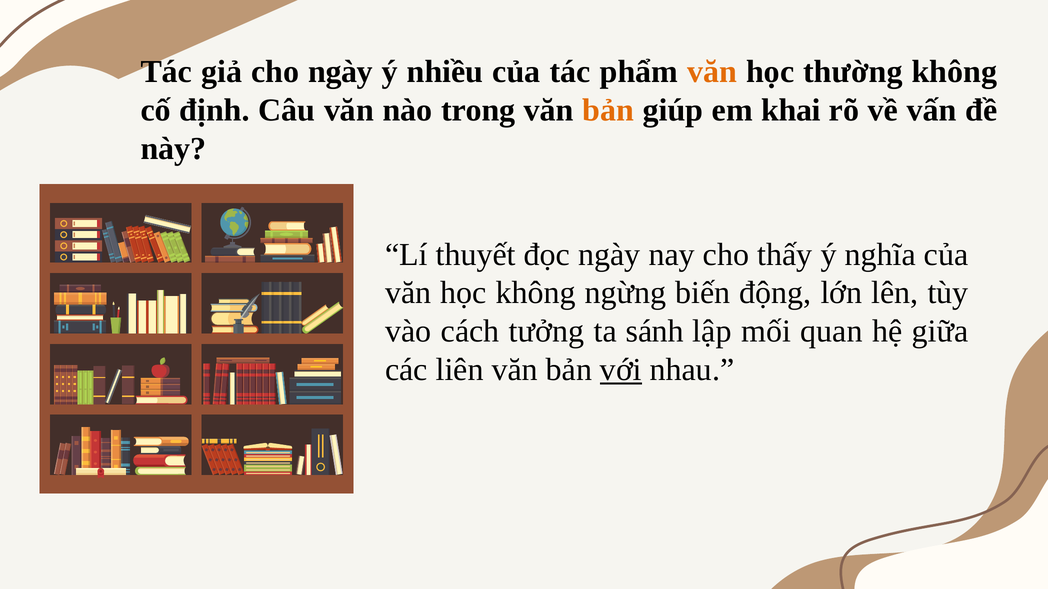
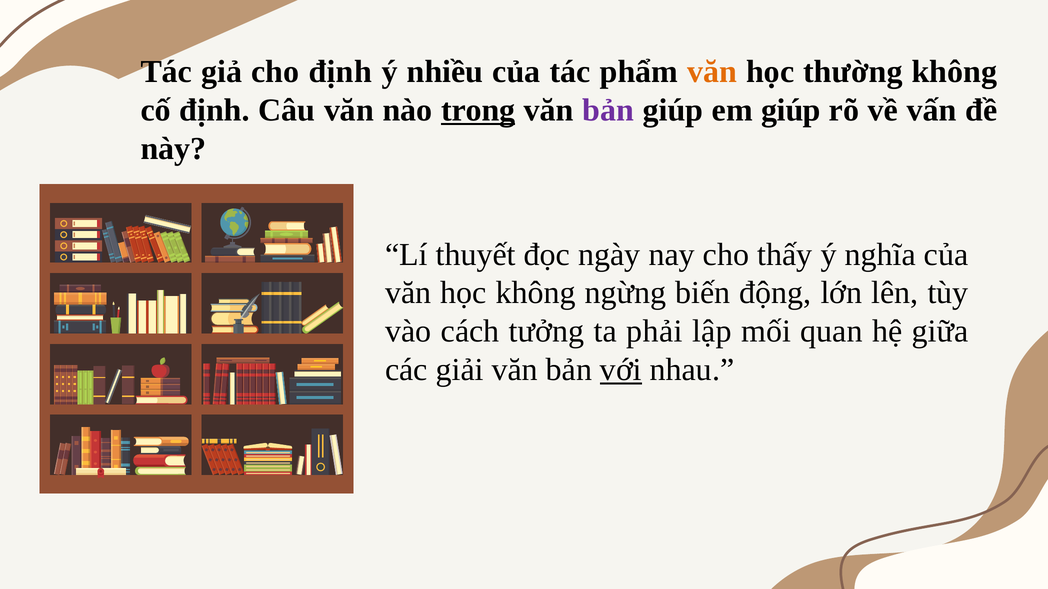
cho ngày: ngày -> định
trong underline: none -> present
bản at (608, 110) colour: orange -> purple
em khai: khai -> giúp
sánh: sánh -> phải
liên: liên -> giải
